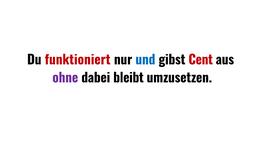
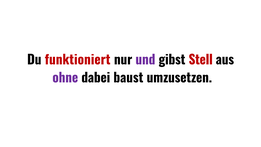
und colour: blue -> purple
Cent: Cent -> Stell
bleibt: bleibt -> baust
